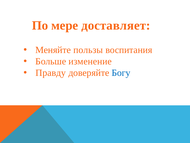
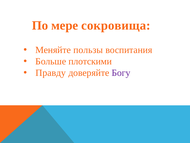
доставляет: доставляет -> сокровища
изменение: изменение -> плотскими
Богу colour: blue -> purple
